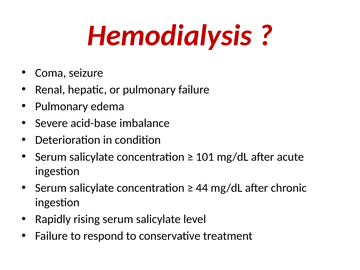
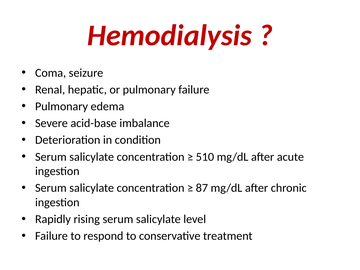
101: 101 -> 510
44: 44 -> 87
